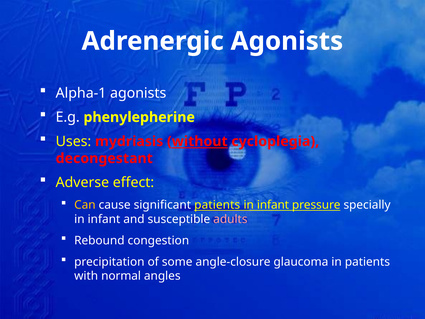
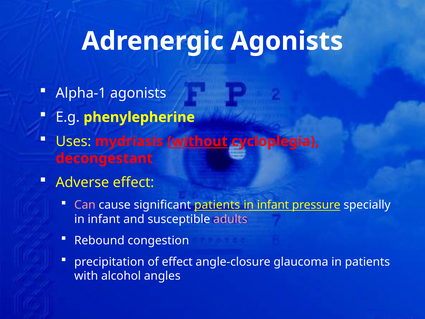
Can colour: yellow -> pink
of some: some -> effect
normal: normal -> alcohol
